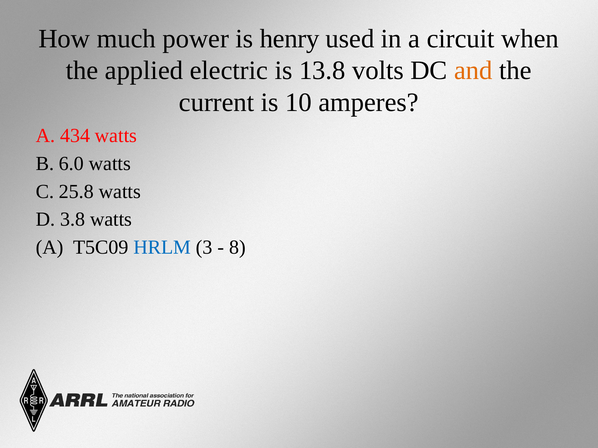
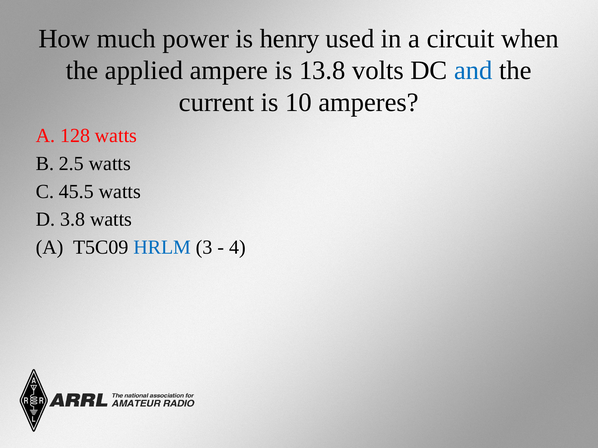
electric: electric -> ampere
and colour: orange -> blue
434: 434 -> 128
6.0: 6.0 -> 2.5
25.8: 25.8 -> 45.5
8: 8 -> 4
